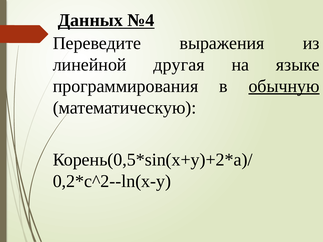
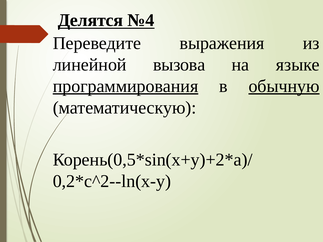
Данных: Данных -> Делятся
другая: другая -> вызова
программирования underline: none -> present
